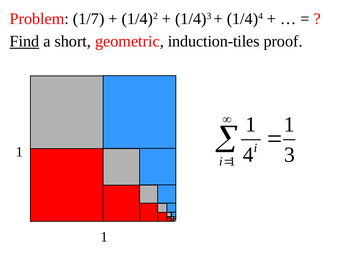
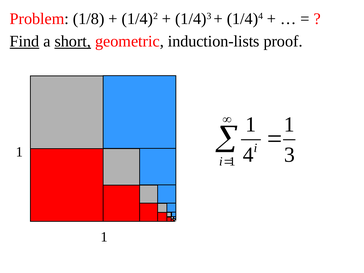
1/7: 1/7 -> 1/8
short underline: none -> present
induction-tiles: induction-tiles -> induction-lists
